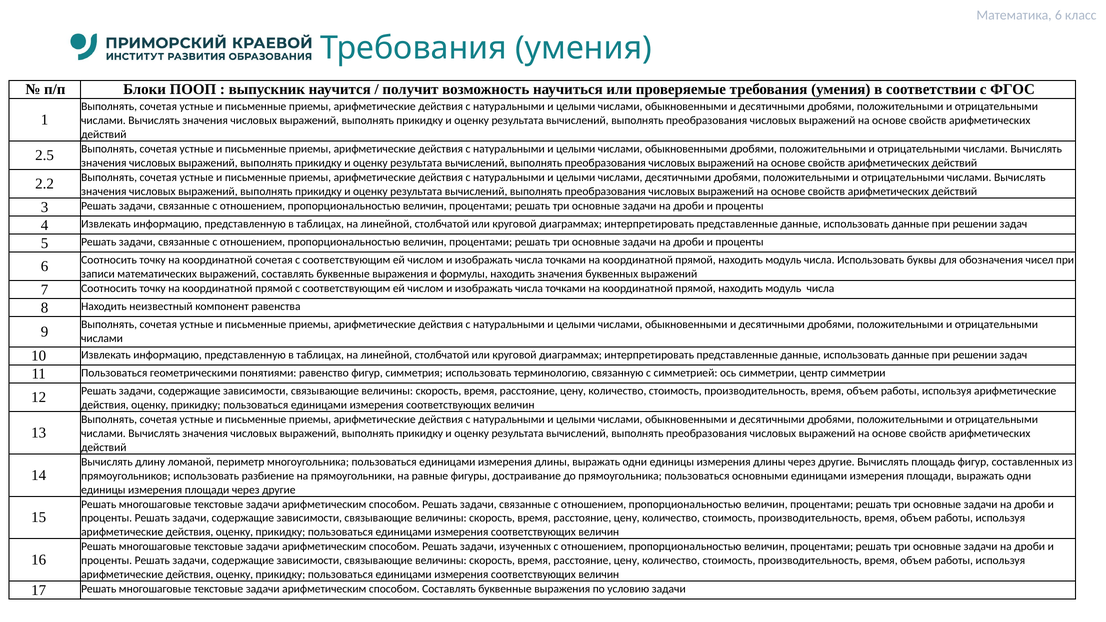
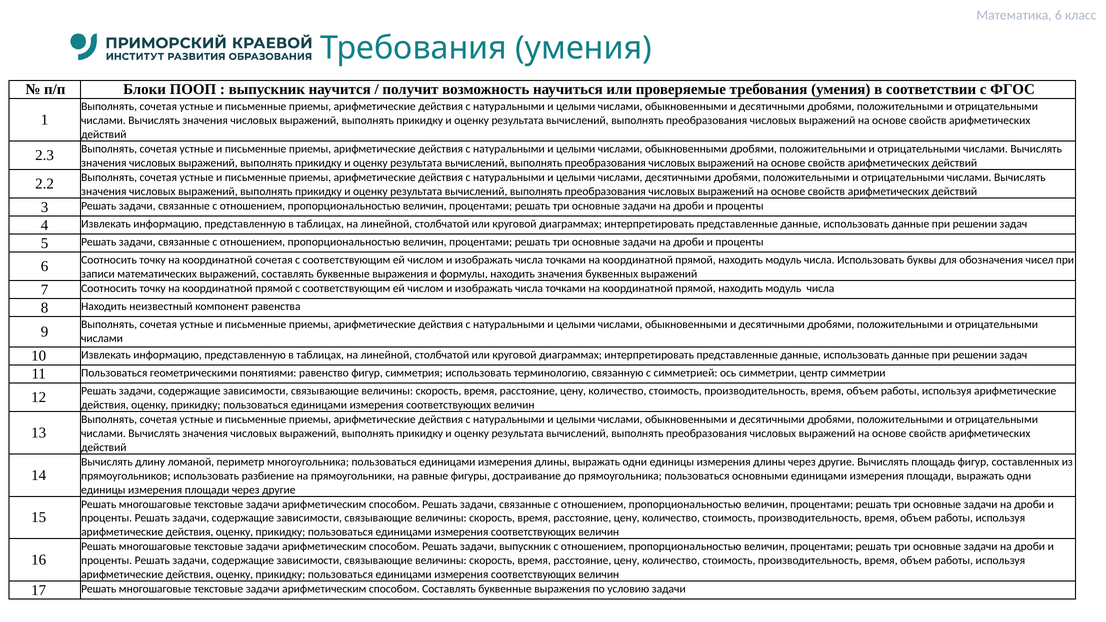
2.5: 2.5 -> 2.3
задачи изученных: изученных -> выпускник
